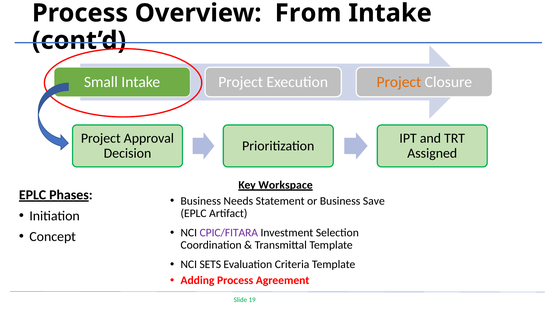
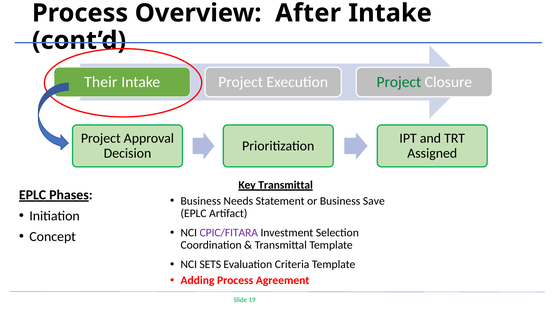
From: From -> After
Small: Small -> Their
Project at (399, 82) colour: orange -> green
Key Workspace: Workspace -> Transmittal
